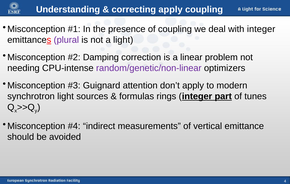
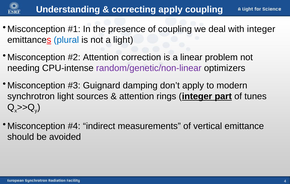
plural colour: purple -> blue
Damping at (101, 57): Damping -> Attention
attention: attention -> damping
formulas at (137, 96): formulas -> attention
